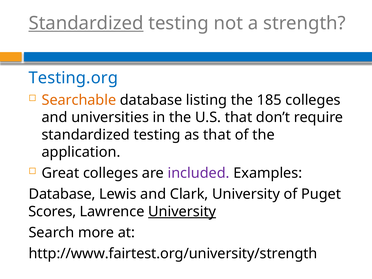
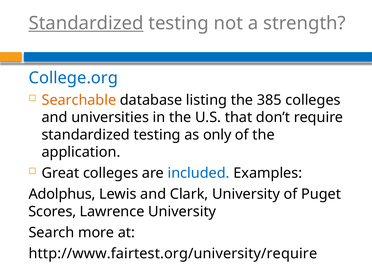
Testing.org: Testing.org -> College.org
185: 185 -> 385
as that: that -> only
included colour: purple -> blue
Database at (62, 194): Database -> Adolphus
University at (182, 212) underline: present -> none
http://www.fairtest.org/university/strength: http://www.fairtest.org/university/strength -> http://www.fairtest.org/university/require
